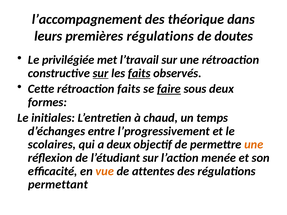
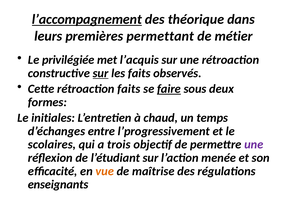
l’accompagnement underline: none -> present
premières régulations: régulations -> permettant
doutes: doutes -> métier
l’travail: l’travail -> l’acquis
faits at (139, 73) underline: present -> none
a deux: deux -> trois
une at (254, 145) colour: orange -> purple
attentes: attentes -> maîtrise
permettant: permettant -> enseignants
